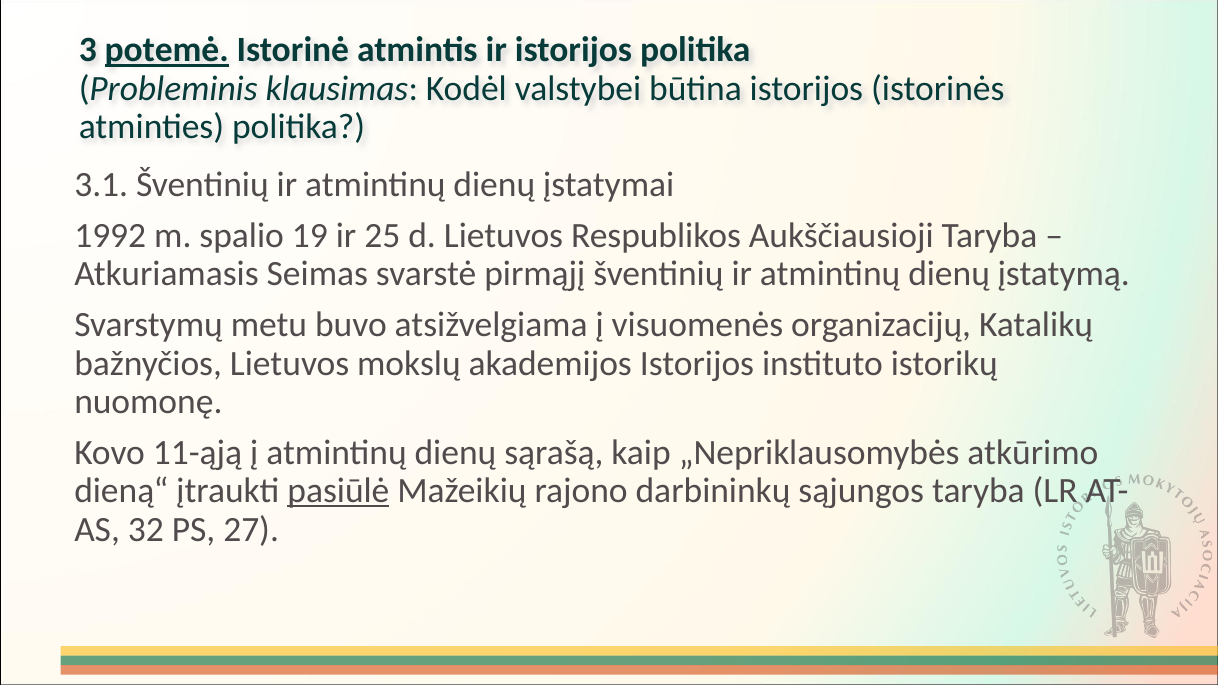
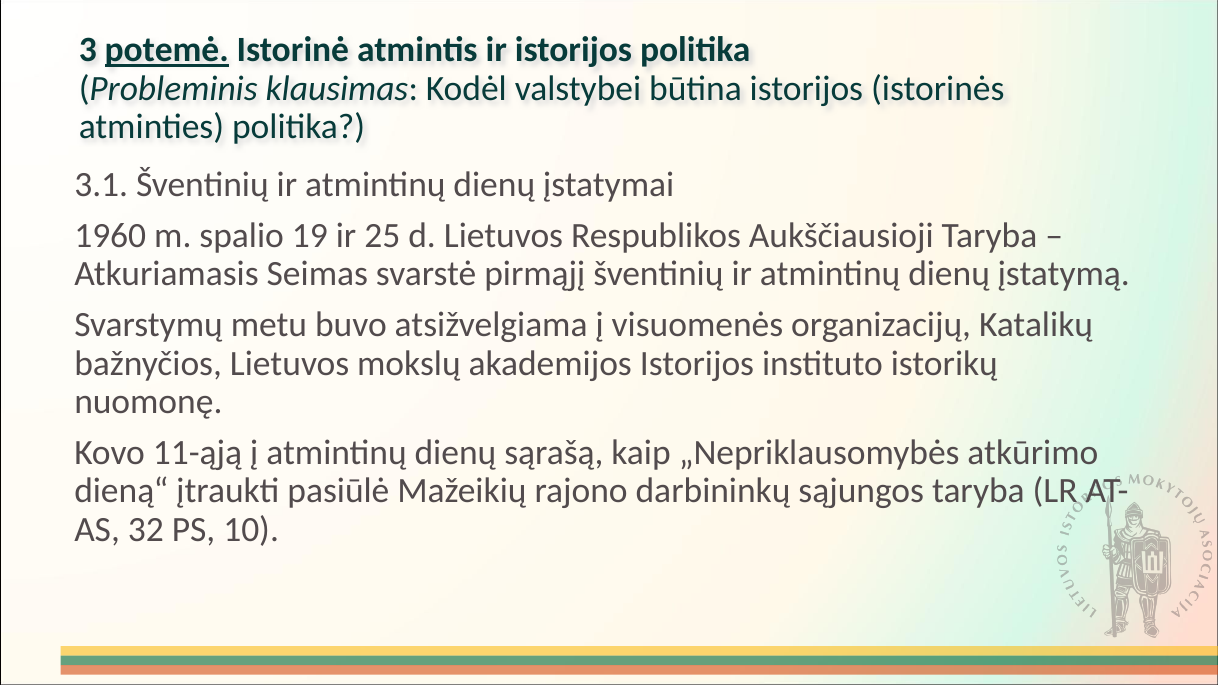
1992: 1992 -> 1960
pasiūlė underline: present -> none
27: 27 -> 10
